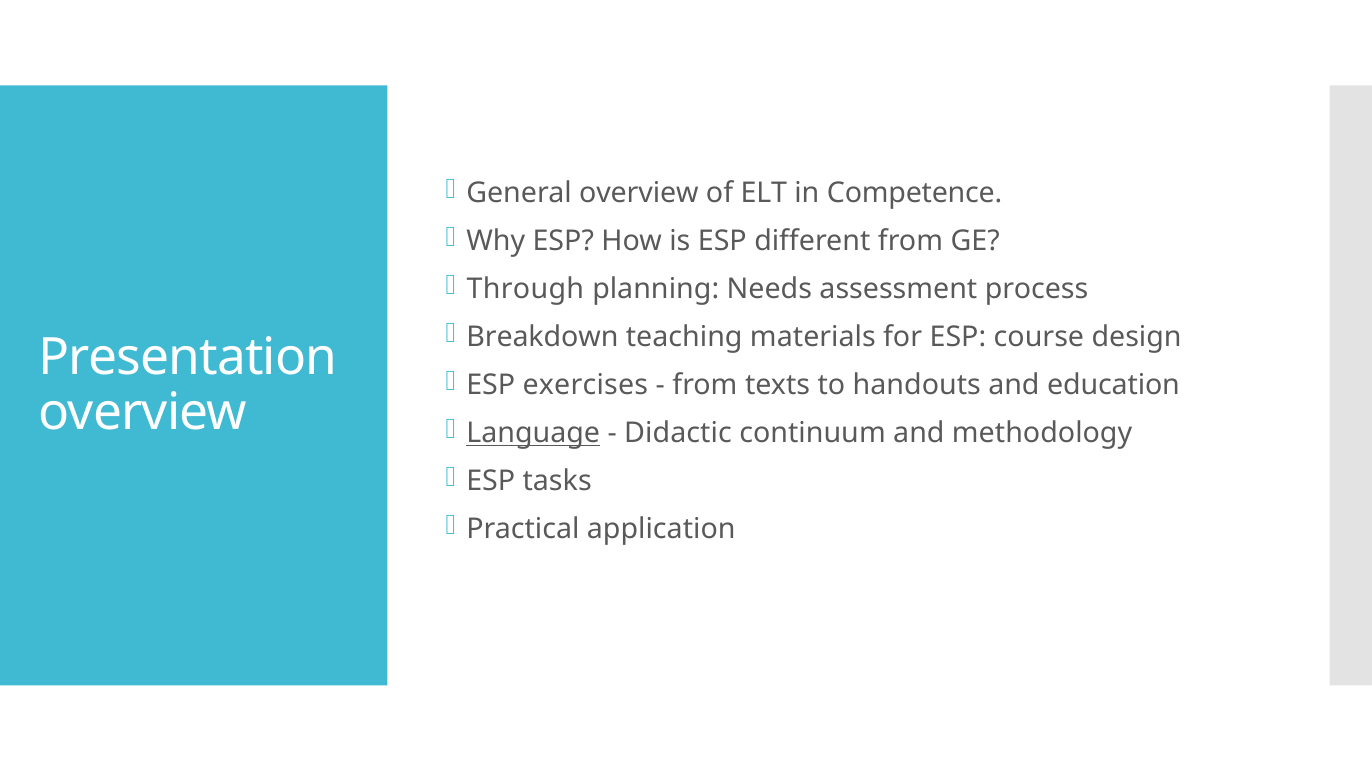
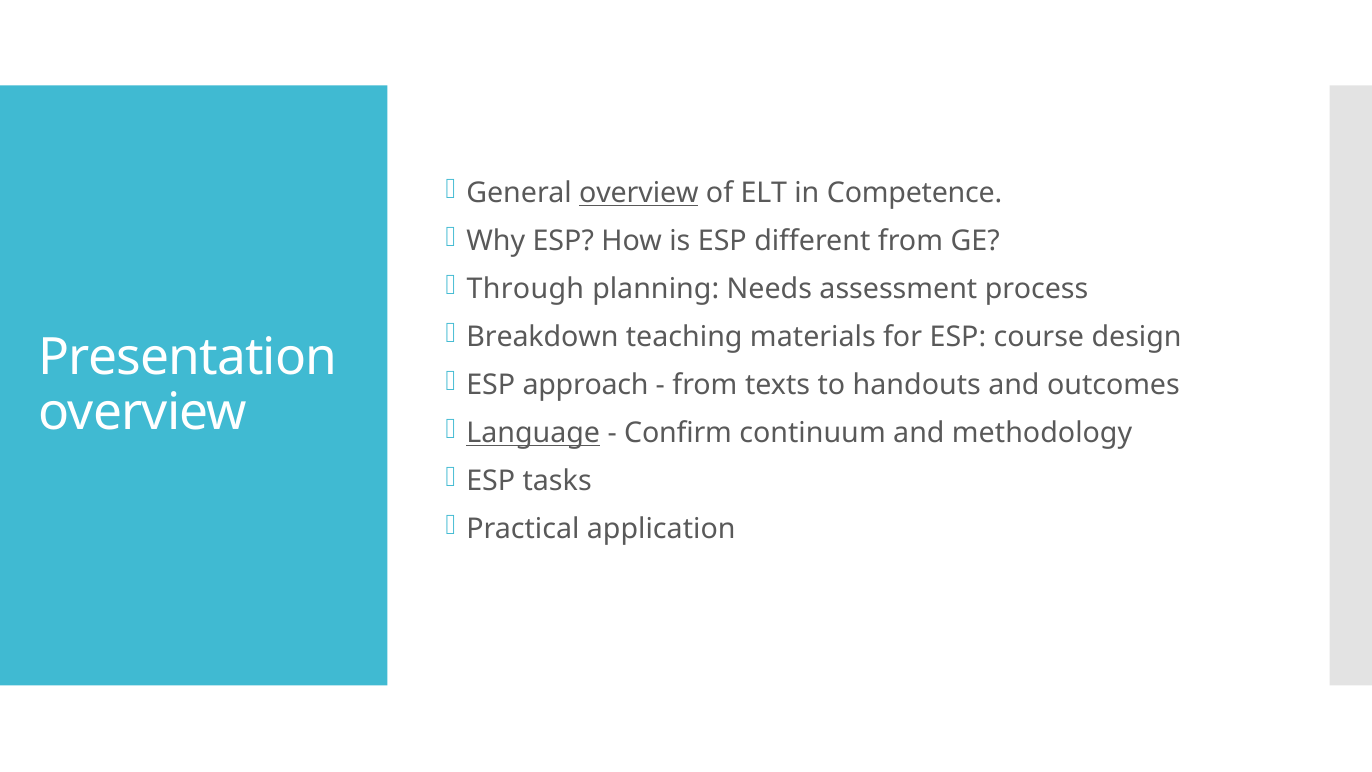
overview at (639, 193) underline: none -> present
exercises: exercises -> approach
education: education -> outcomes
Didactic: Didactic -> Confirm
